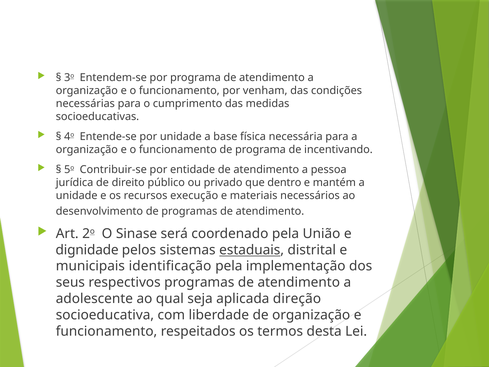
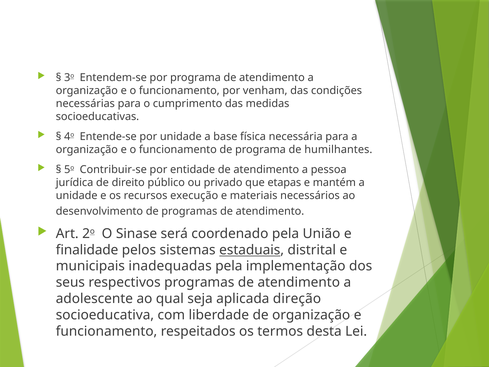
incentivando: incentivando -> humilhantes
dentro: dentro -> etapas
dignidade: dignidade -> finalidade
identificação: identificação -> inadequadas
